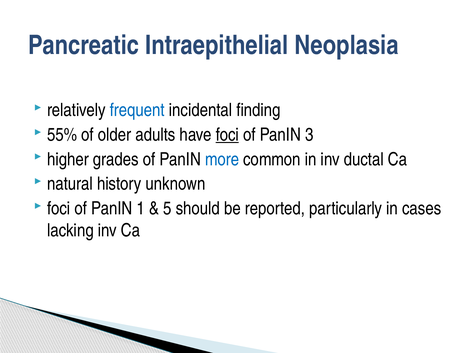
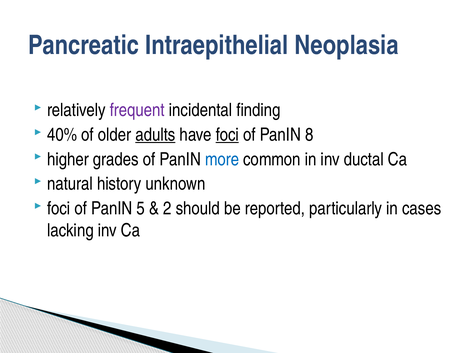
frequent colour: blue -> purple
55%: 55% -> 40%
adults underline: none -> present
3: 3 -> 8
1: 1 -> 5
5: 5 -> 2
